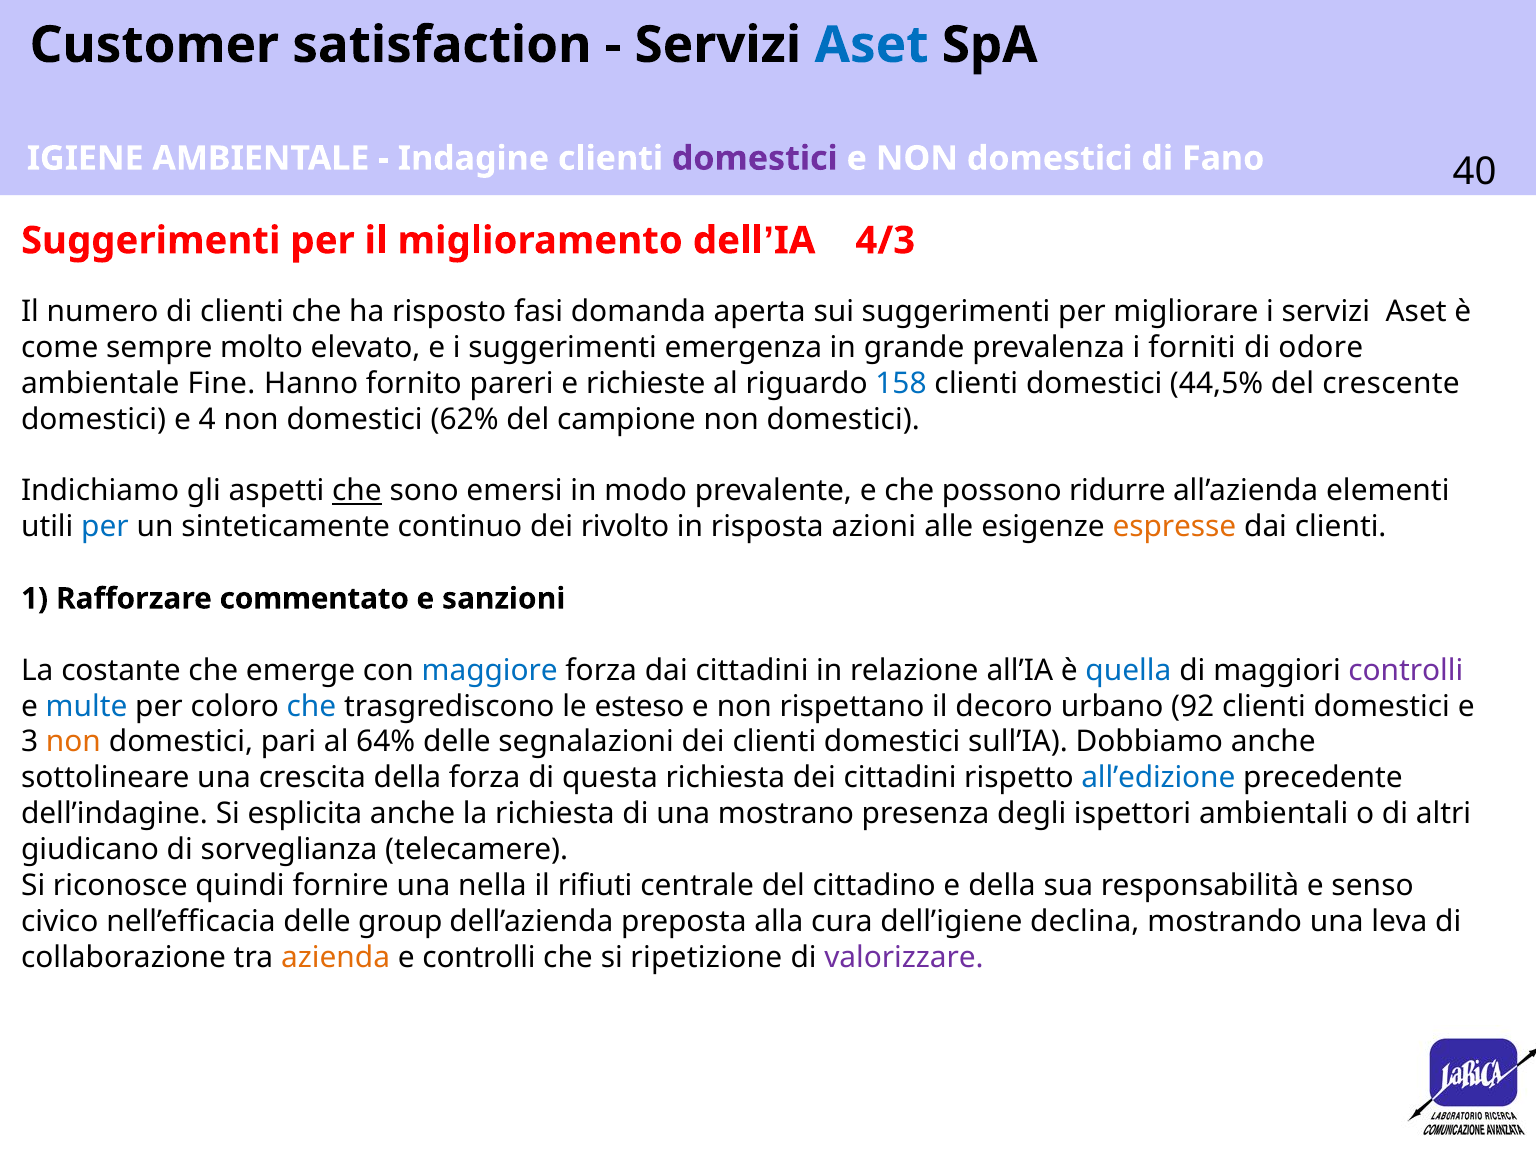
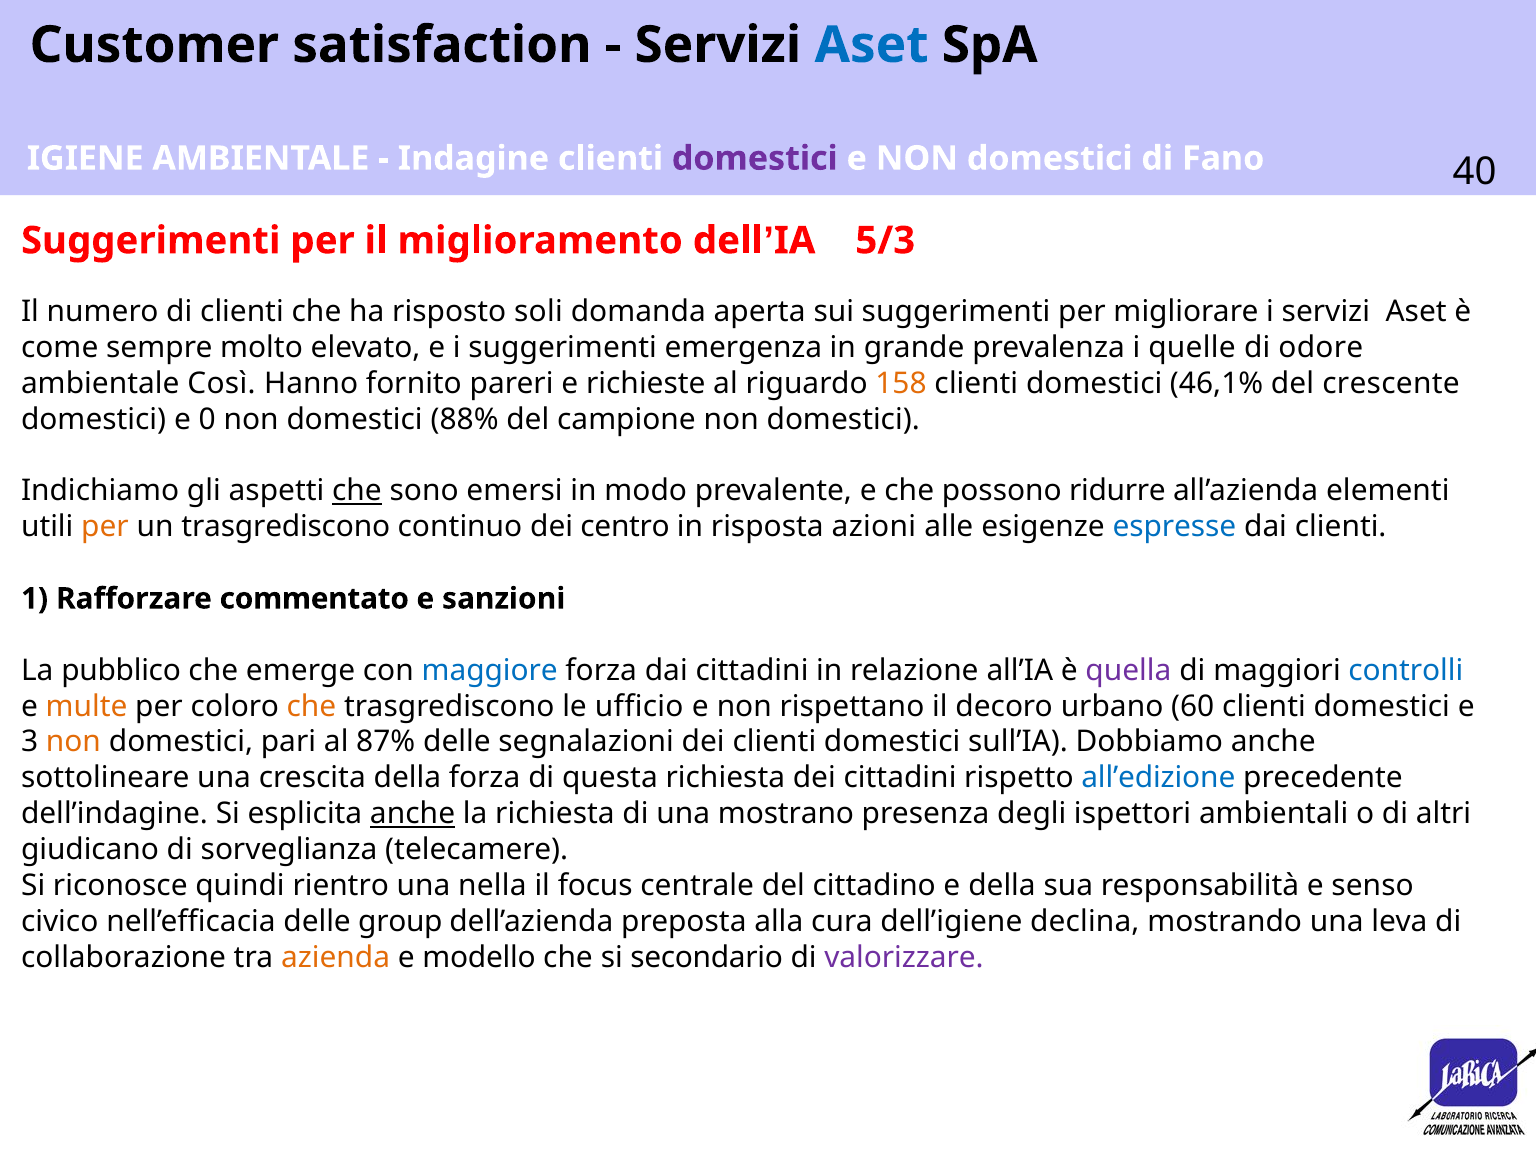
4/3: 4/3 -> 5/3
fasi: fasi -> soli
forniti: forniti -> quelle
Fine: Fine -> Così
158 colour: blue -> orange
44,5%: 44,5% -> 46,1%
4: 4 -> 0
62%: 62% -> 88%
per at (105, 527) colour: blue -> orange
un sinteticamente: sinteticamente -> trasgrediscono
rivolto: rivolto -> centro
espresse colour: orange -> blue
costante: costante -> pubblico
quella colour: blue -> purple
controlli at (1406, 670) colour: purple -> blue
multe colour: blue -> orange
che at (311, 706) colour: blue -> orange
esteso: esteso -> ufficio
92: 92 -> 60
64%: 64% -> 87%
anche at (413, 814) underline: none -> present
fornire: fornire -> rientro
rifiuti: rifiuti -> focus
e controlli: controlli -> modello
ripetizione: ripetizione -> secondario
